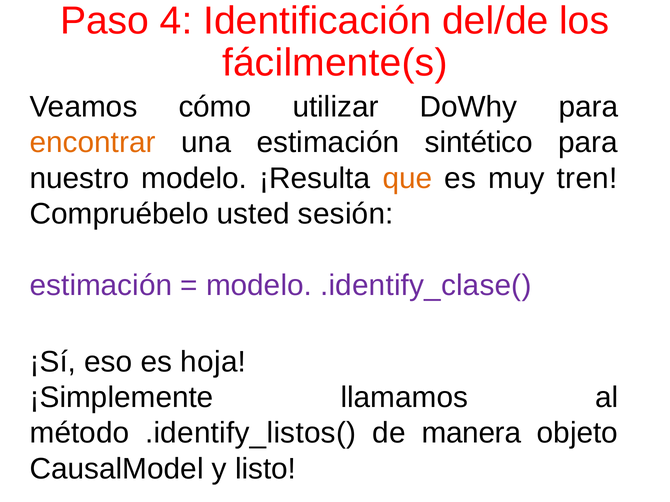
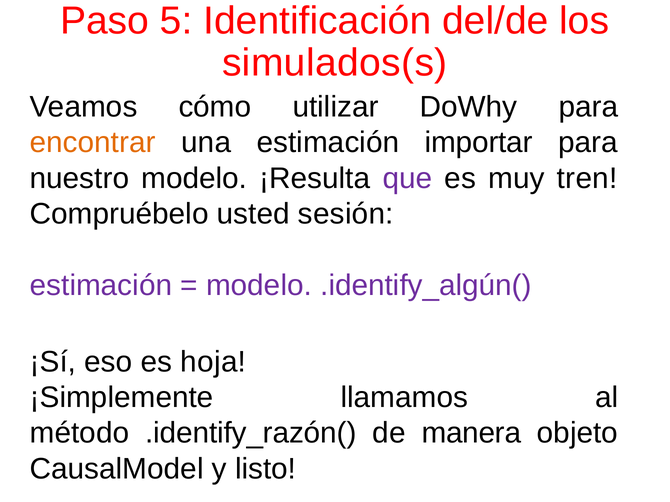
4: 4 -> 5
fácilmente(s: fácilmente(s -> simulados(s
sintético: sintético -> importar
que colour: orange -> purple
.identify_clase(: .identify_clase( -> .identify_algún(
.identify_listos(: .identify_listos( -> .identify_razón(
